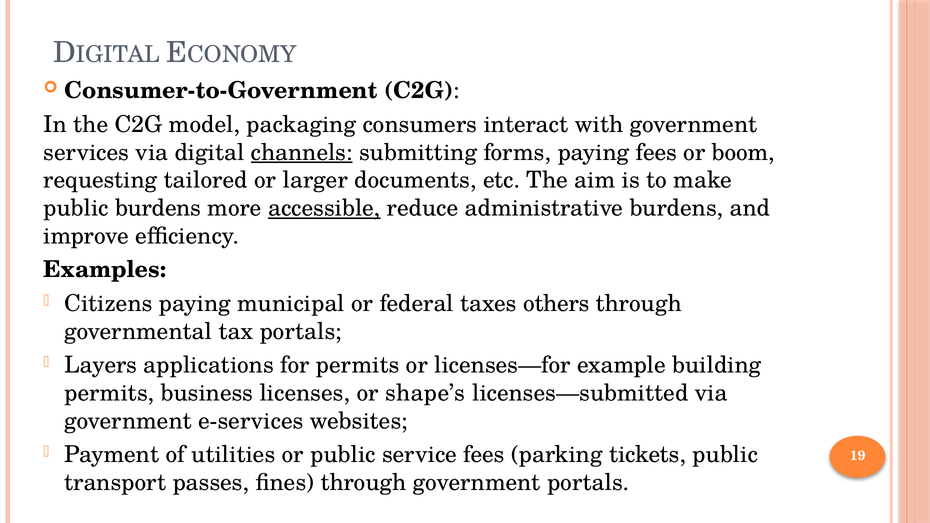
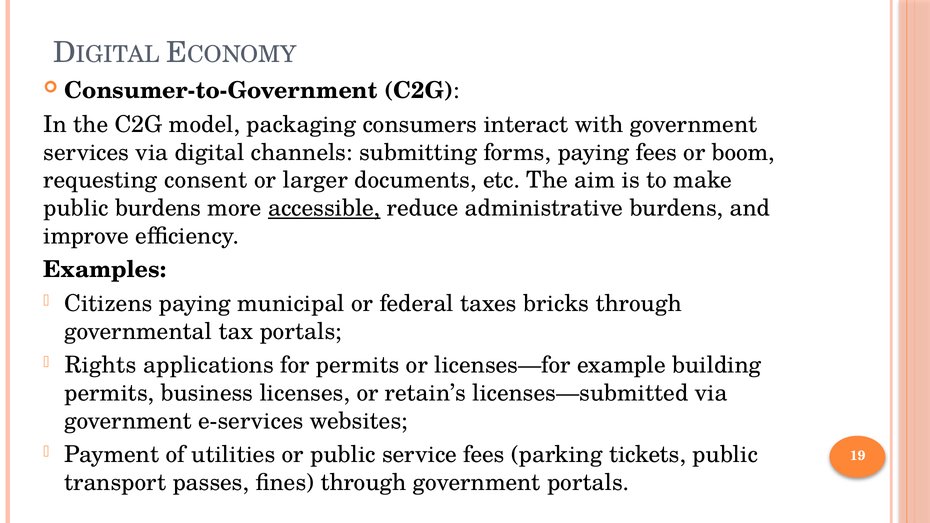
channels underline: present -> none
tailored: tailored -> consent
others: others -> bricks
Layers: Layers -> Rights
shape’s: shape’s -> retain’s
